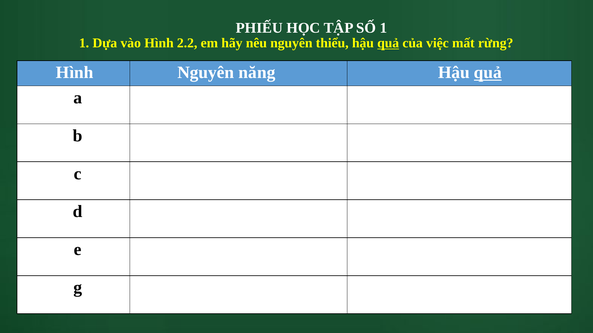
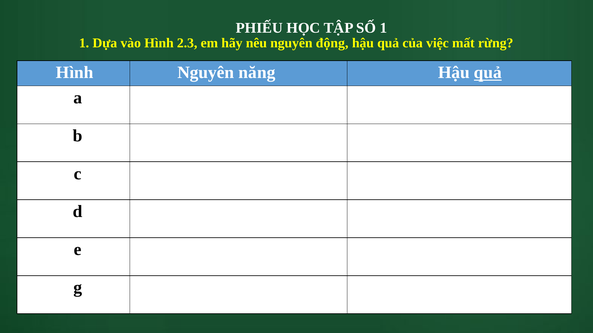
2.2: 2.2 -> 2.3
thiểu: thiểu -> động
quả at (388, 43) underline: present -> none
